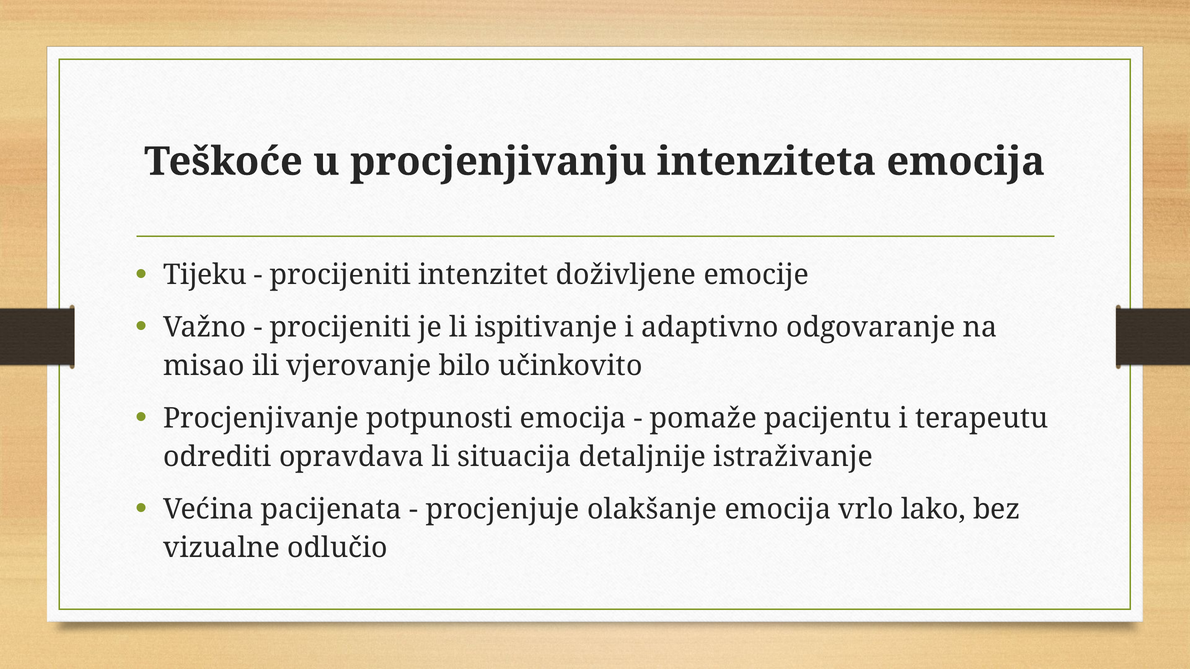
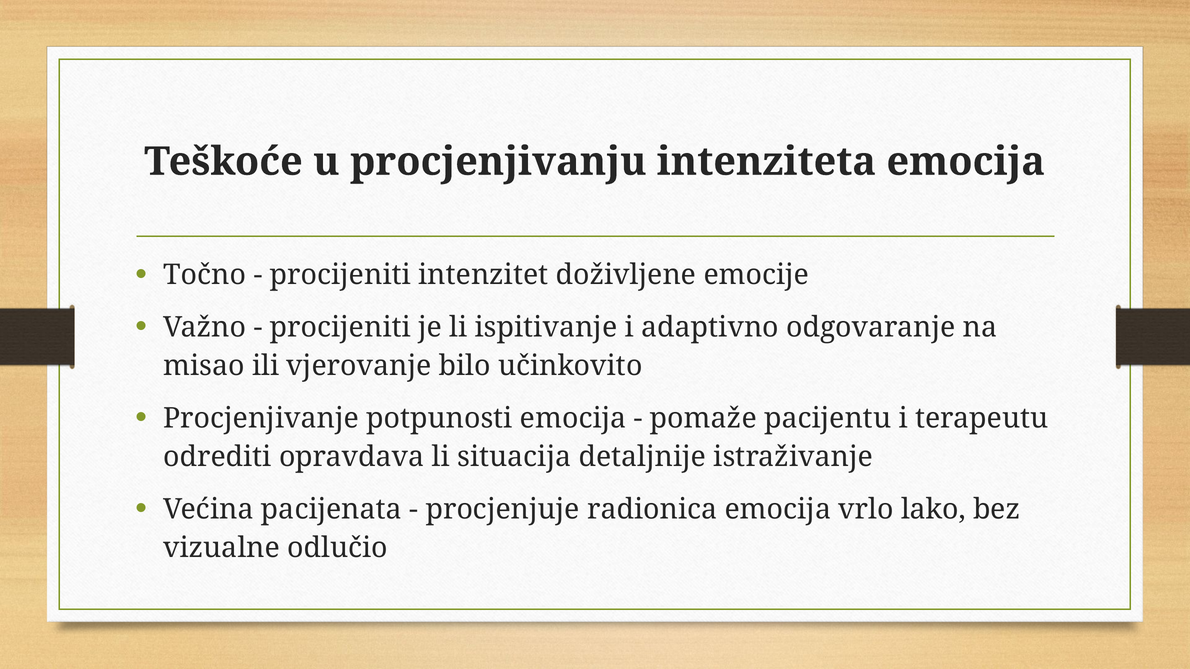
Tijeku: Tijeku -> Točno
olakšanje: olakšanje -> radionica
